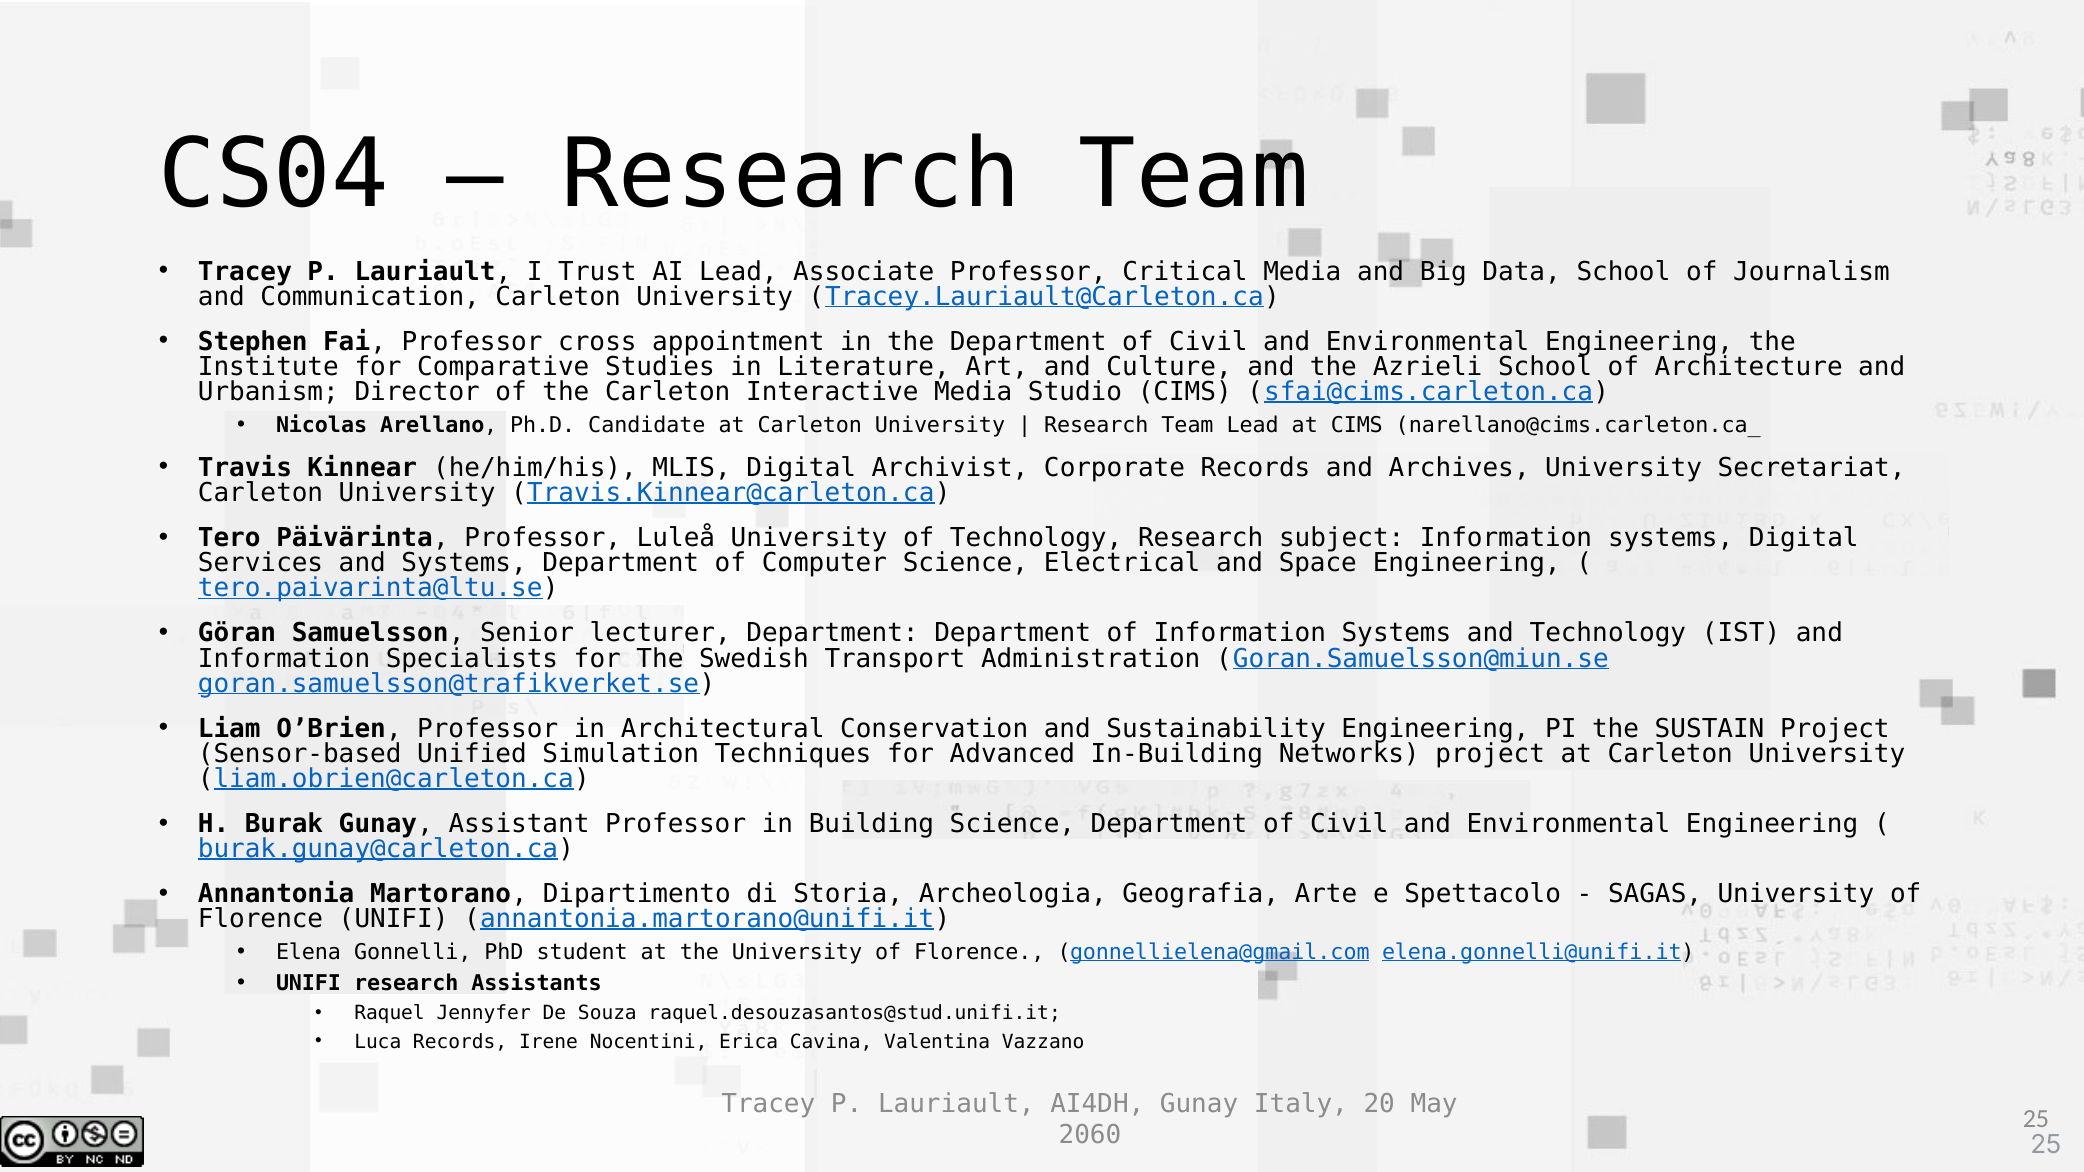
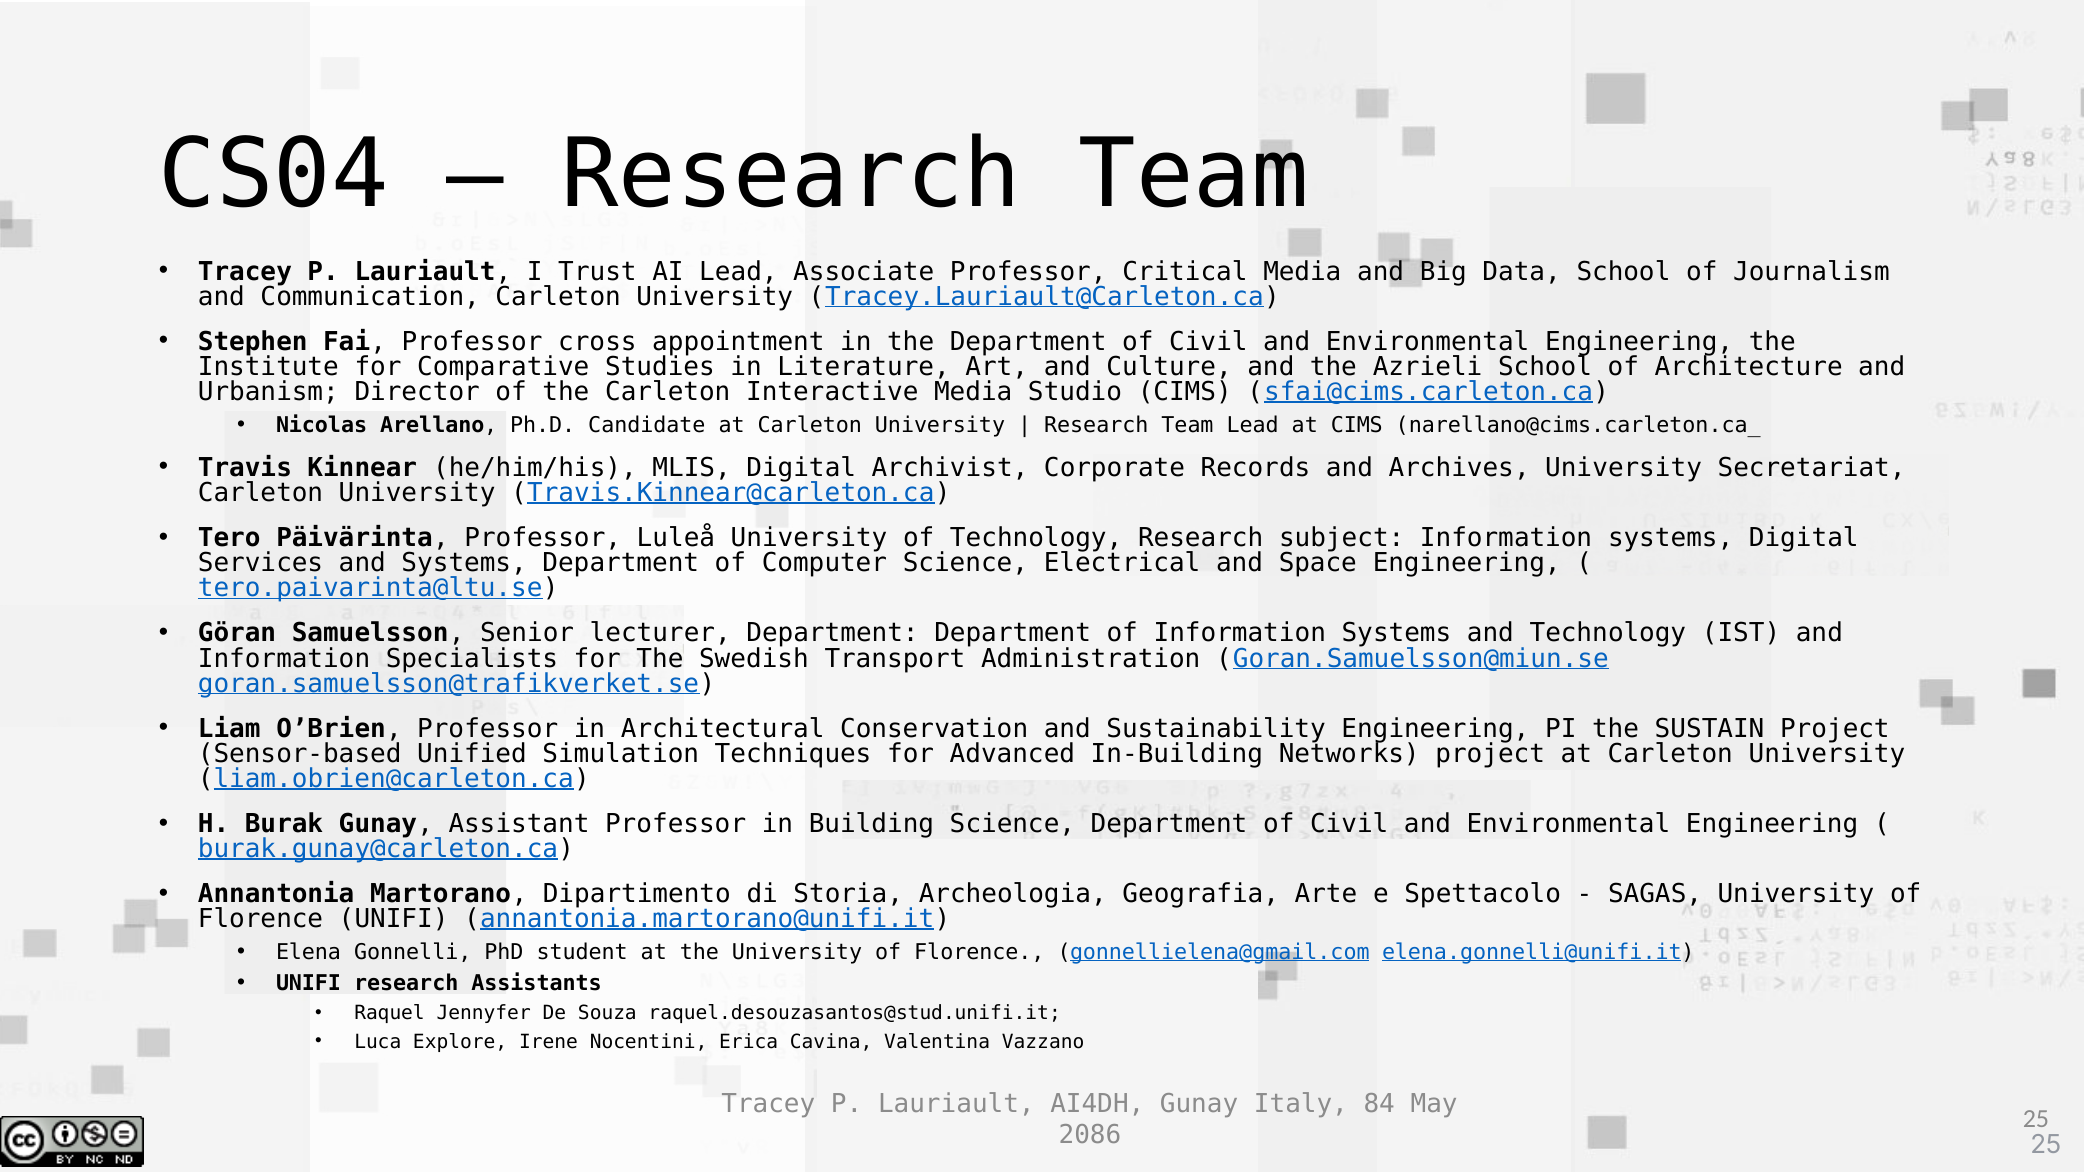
Luca Records: Records -> Explore
20: 20 -> 84
2060: 2060 -> 2086
